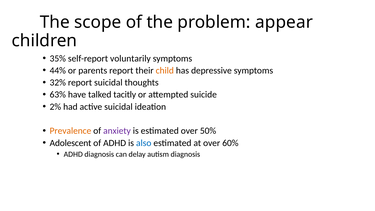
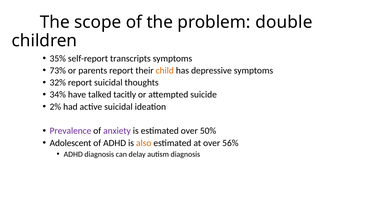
appear: appear -> double
voluntarily: voluntarily -> transcripts
44%: 44% -> 73%
63%: 63% -> 34%
Prevalence colour: orange -> purple
also colour: blue -> orange
60%: 60% -> 56%
